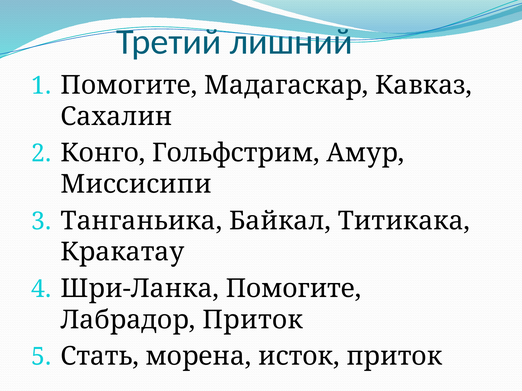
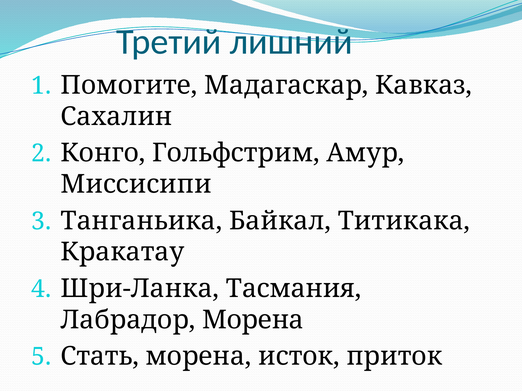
Шри-Ланка Помогите: Помогите -> Тасмания
Лабрадор Приток: Приток -> Морена
